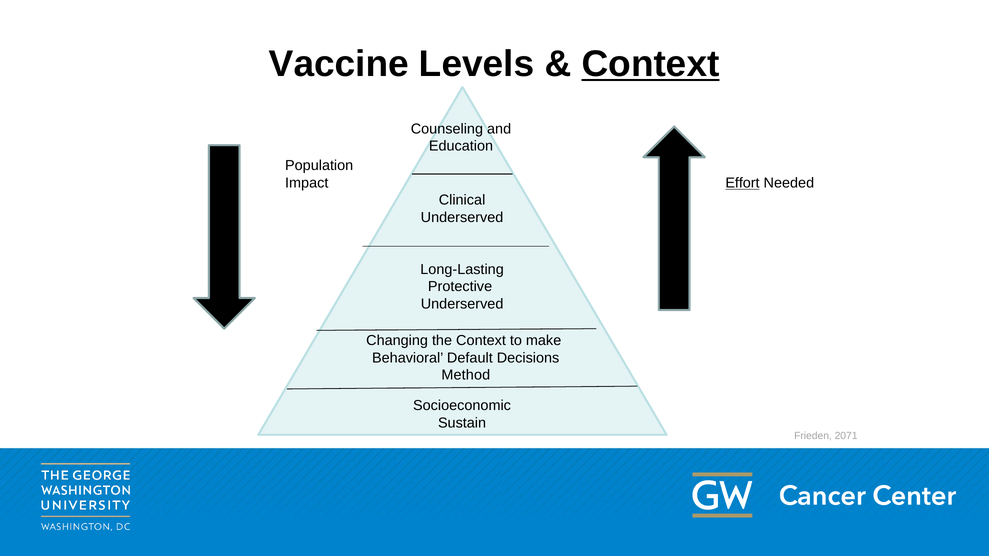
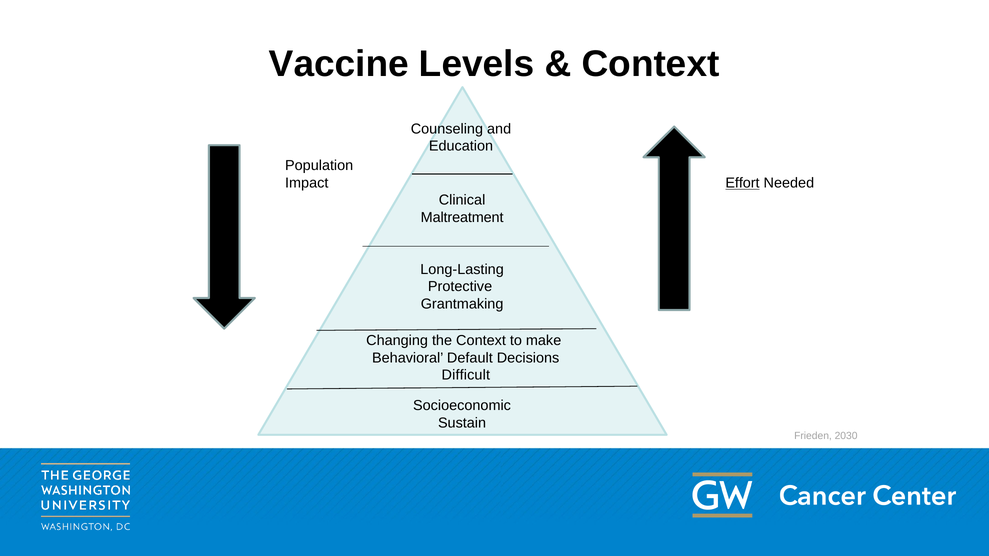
Context at (651, 64) underline: present -> none
Underserved at (462, 218): Underserved -> Maltreatment
Underserved at (462, 304): Underserved -> Grantmaking
Method: Method -> Difficult
2071: 2071 -> 2030
